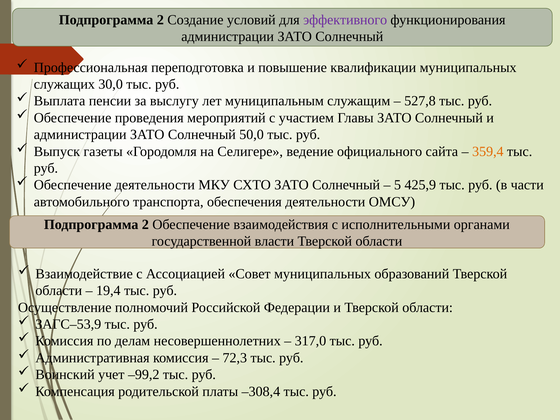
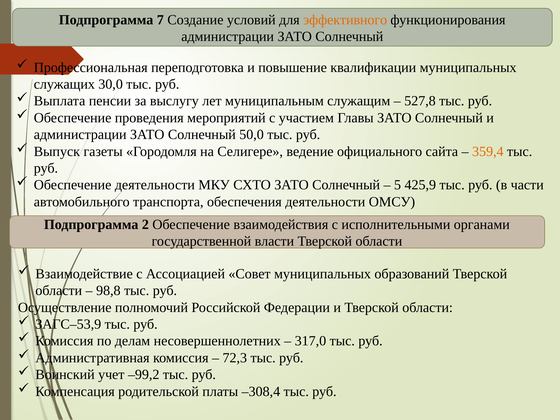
2 at (160, 20): 2 -> 7
эффективного colour: purple -> orange
19,4: 19,4 -> 98,8
